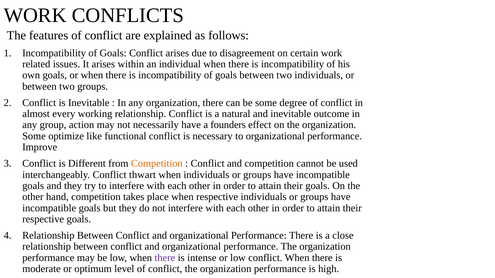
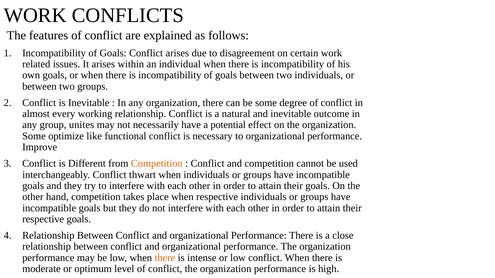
action: action -> unites
founders: founders -> potential
there at (165, 258) colour: purple -> orange
